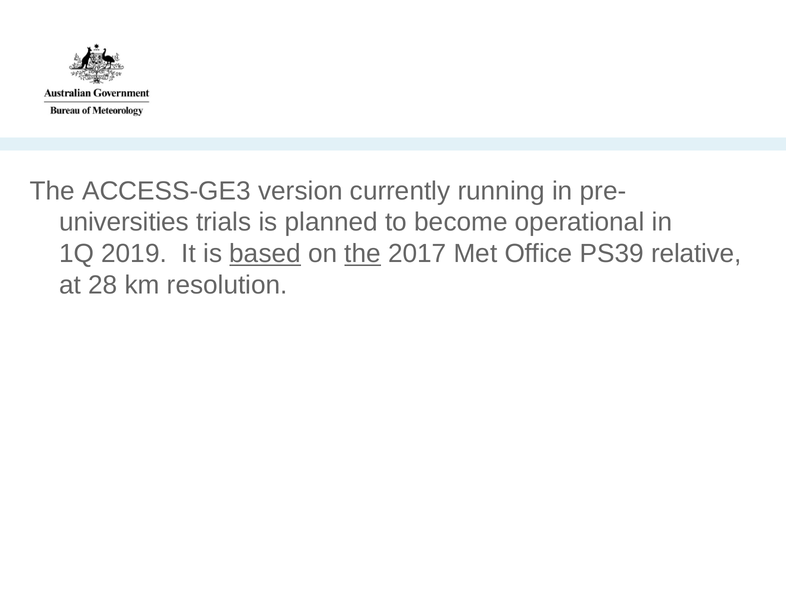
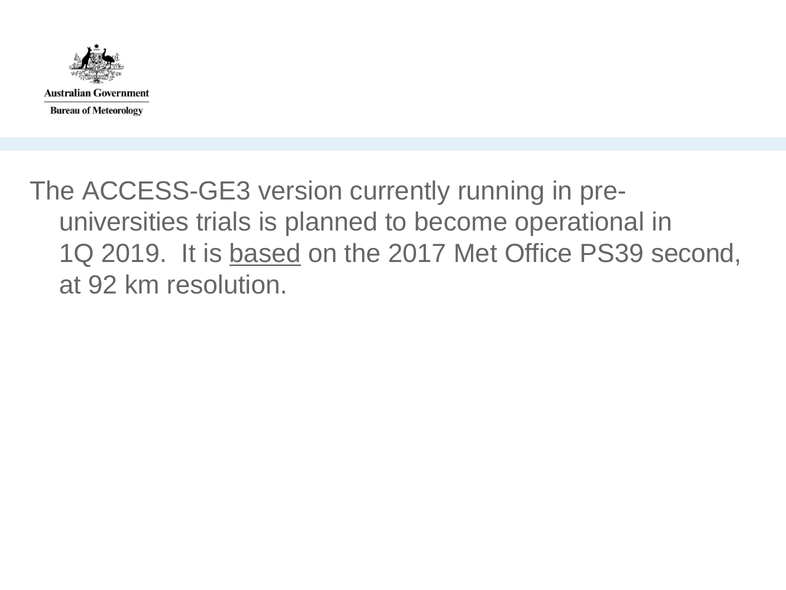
the at (363, 254) underline: present -> none
relative: relative -> second
28: 28 -> 92
